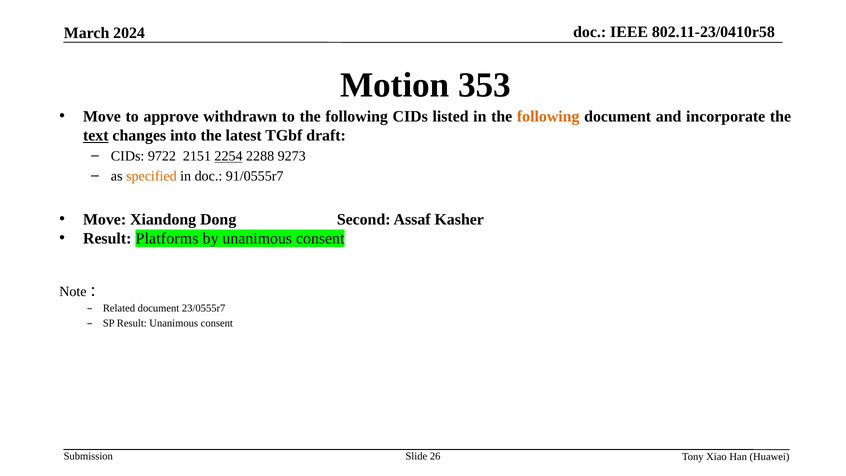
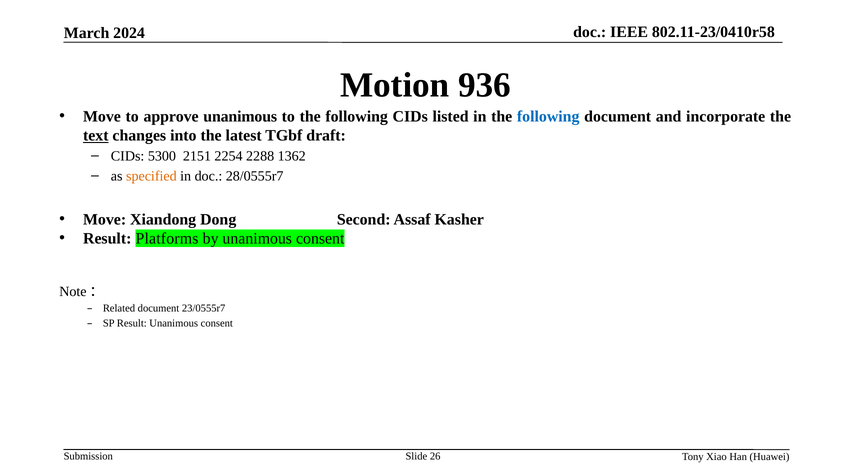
353: 353 -> 936
approve withdrawn: withdrawn -> unanimous
following at (548, 116) colour: orange -> blue
9722: 9722 -> 5300
2254 underline: present -> none
9273: 9273 -> 1362
91/0555r7: 91/0555r7 -> 28/0555r7
